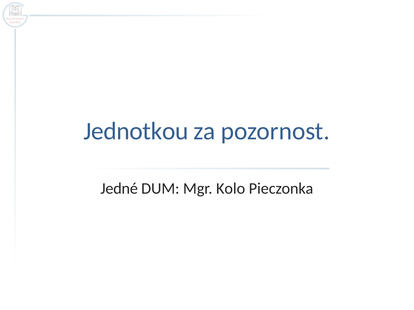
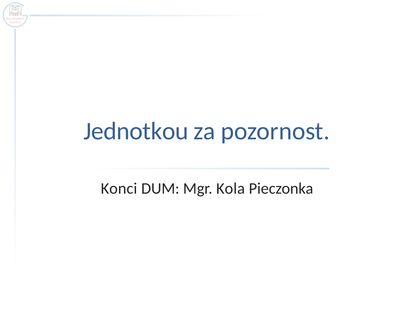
Jedné: Jedné -> Konci
Kolo: Kolo -> Kola
